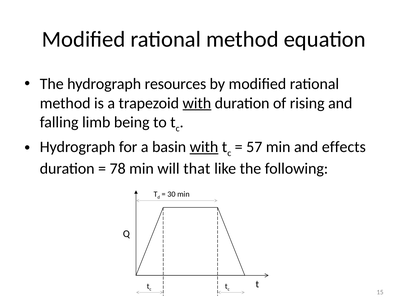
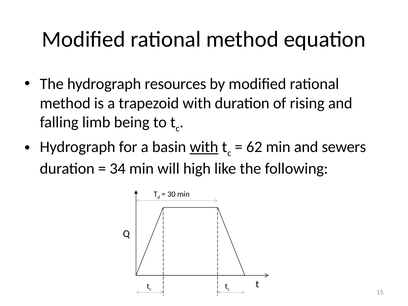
with at (197, 103) underline: present -> none
57: 57 -> 62
effects: effects -> sewers
78: 78 -> 34
that: that -> high
